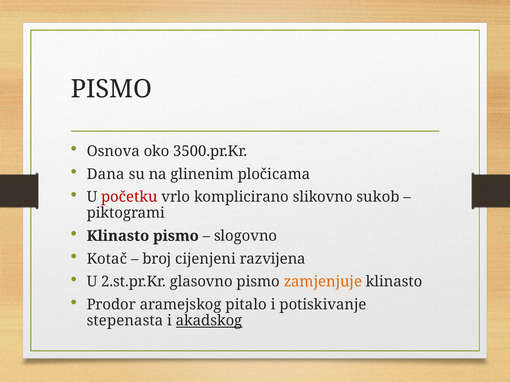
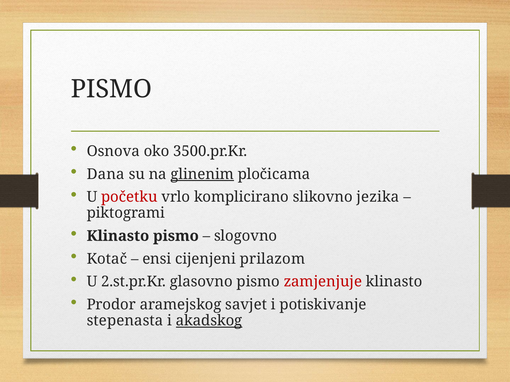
glinenim underline: none -> present
sukob: sukob -> jezika
broj: broj -> ensi
razvijena: razvijena -> prilazom
zamjenjuje colour: orange -> red
pitalo: pitalo -> savjet
